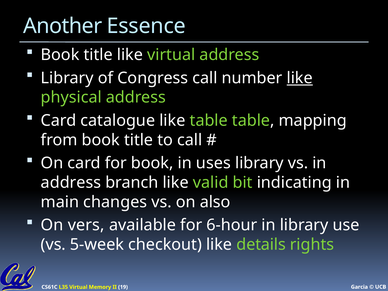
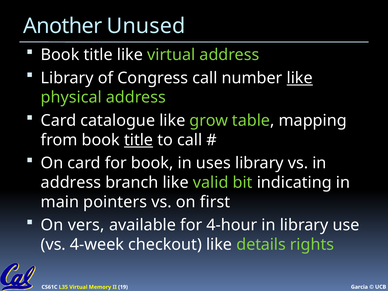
Essence: Essence -> Unused
like table: table -> grow
title at (139, 140) underline: none -> present
changes: changes -> pointers
also: also -> first
6-hour: 6-hour -> 4-hour
5-week: 5-week -> 4-week
